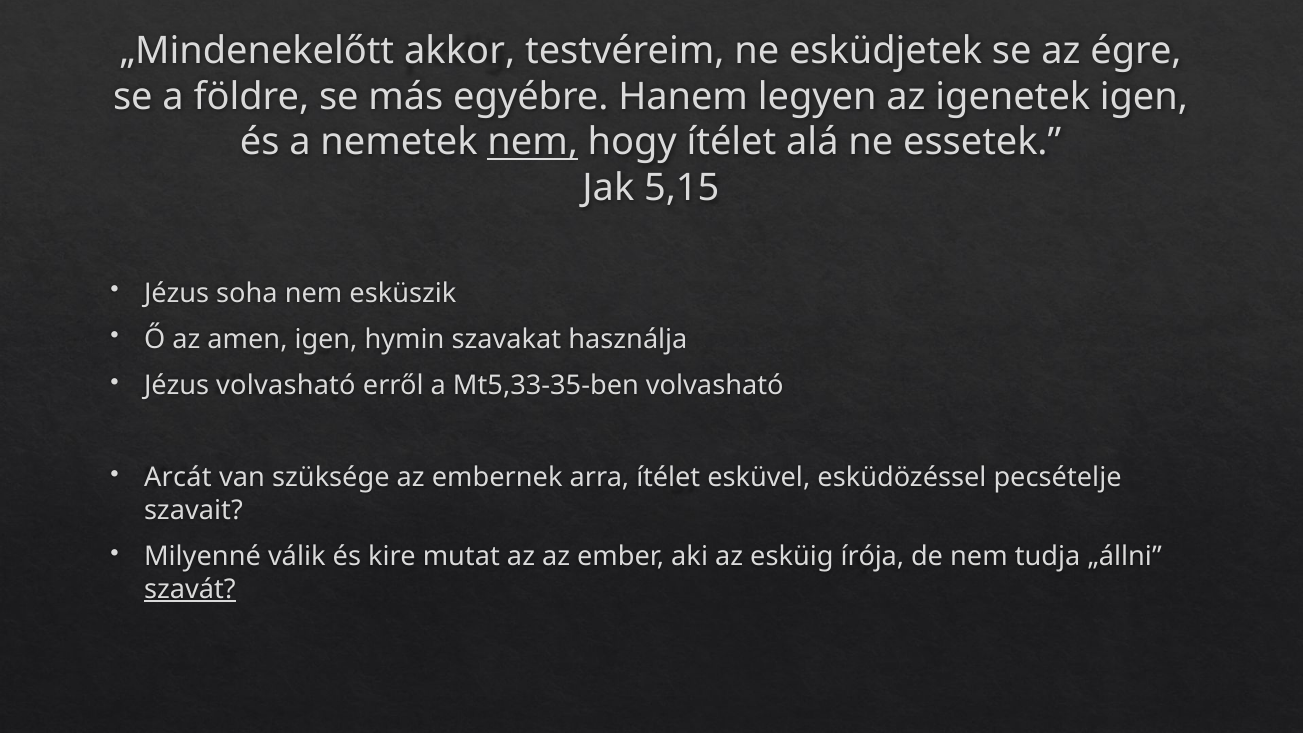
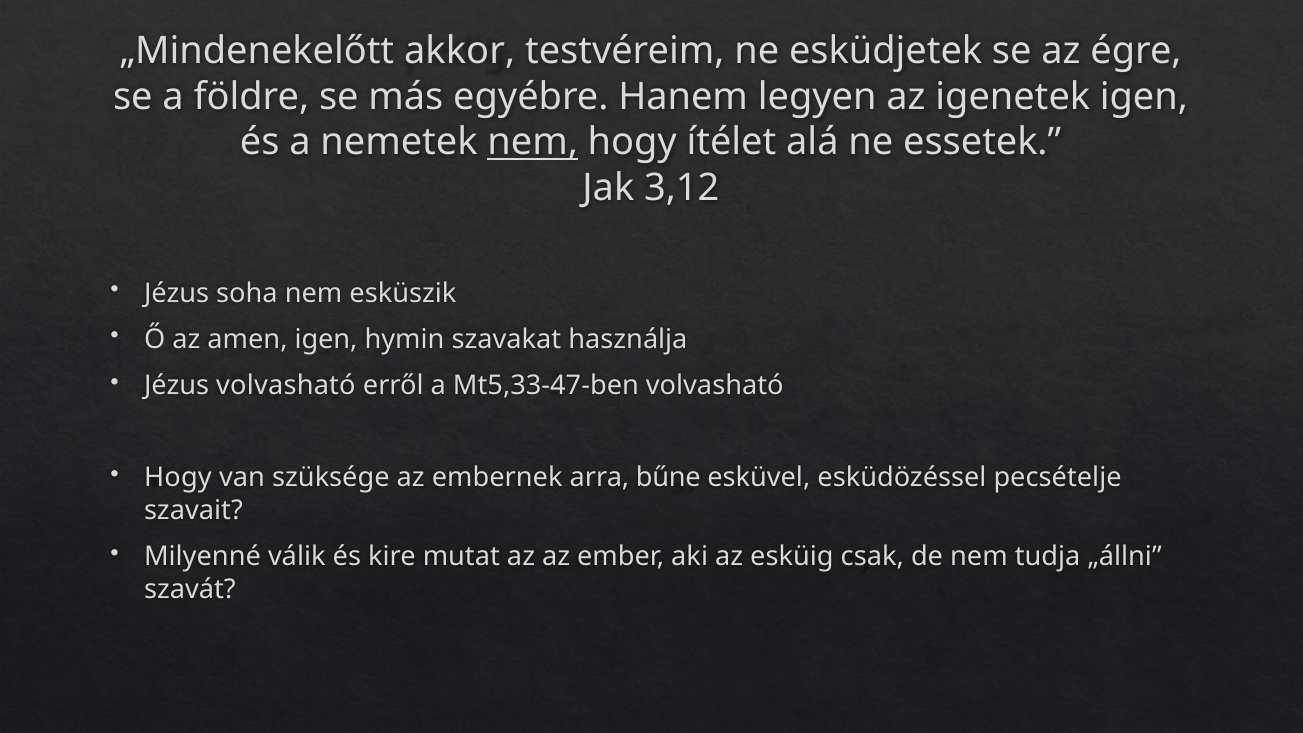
5,15: 5,15 -> 3,12
Mt5,33-35-ben: Mt5,33-35-ben -> Mt5,33-47-ben
Arcát at (178, 478): Arcát -> Hogy
arra ítélet: ítélet -> bűne
írója: írója -> csak
szavát underline: present -> none
